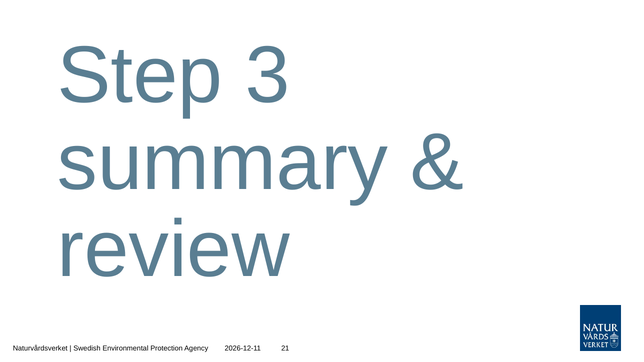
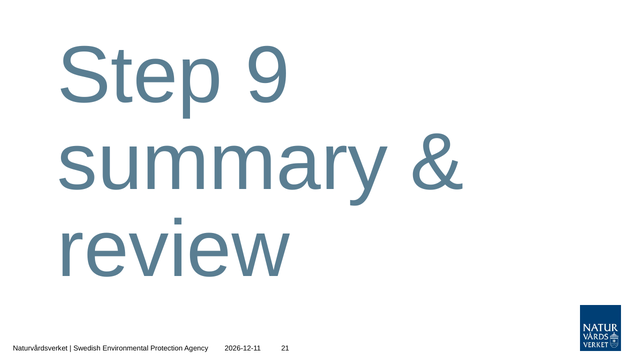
3: 3 -> 9
